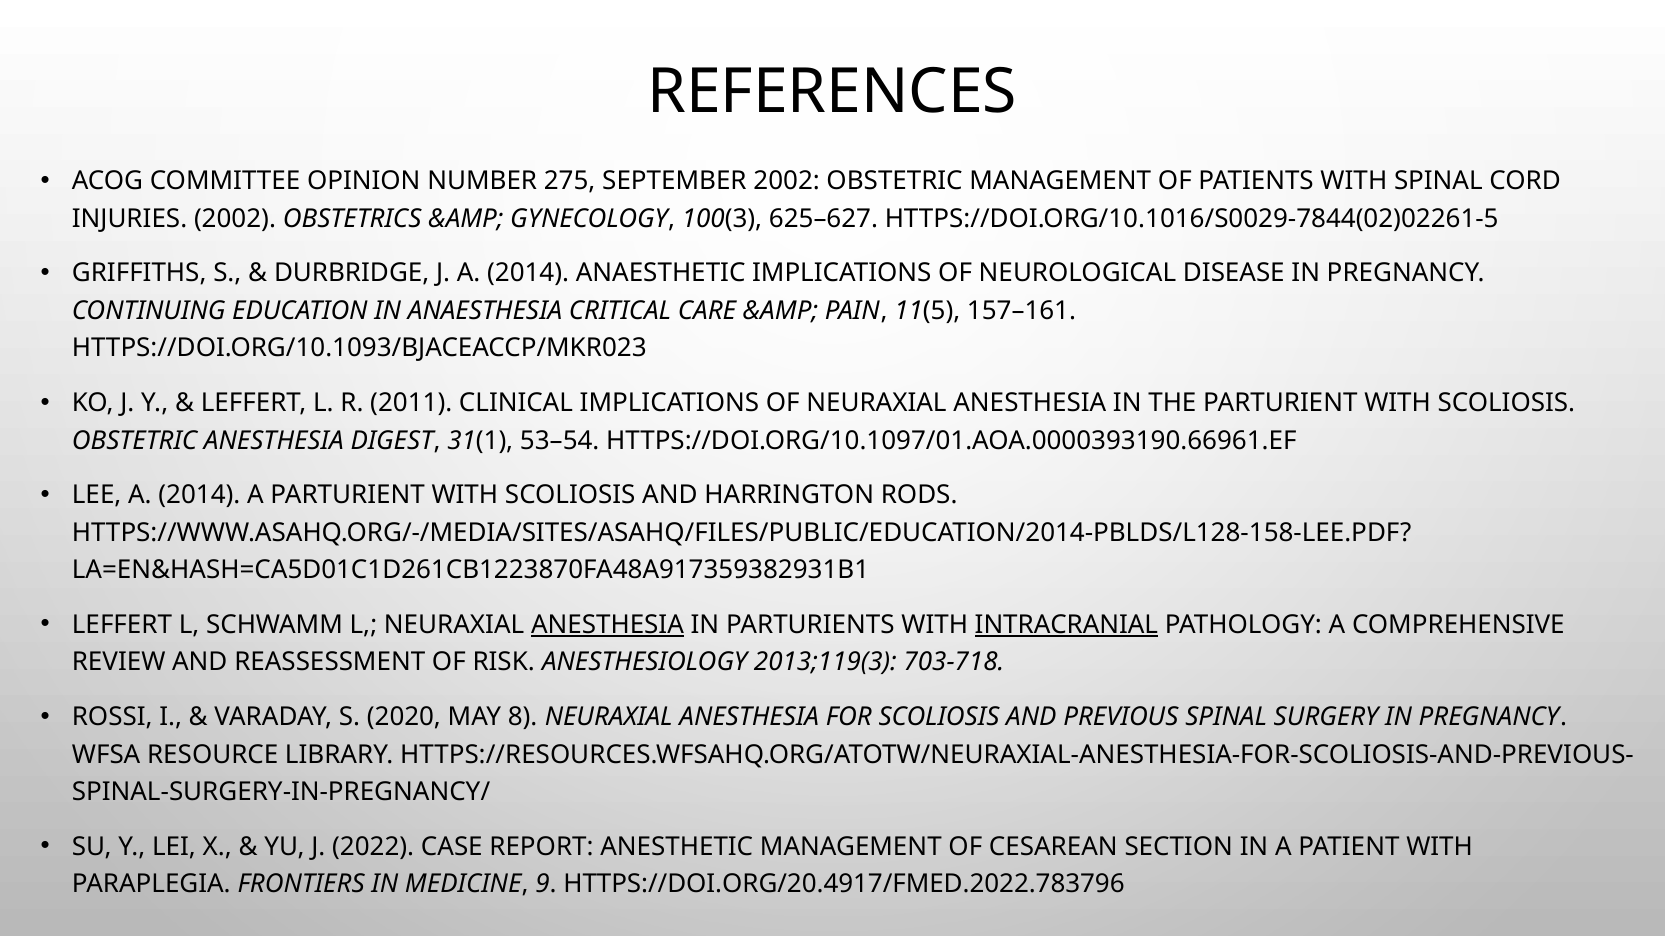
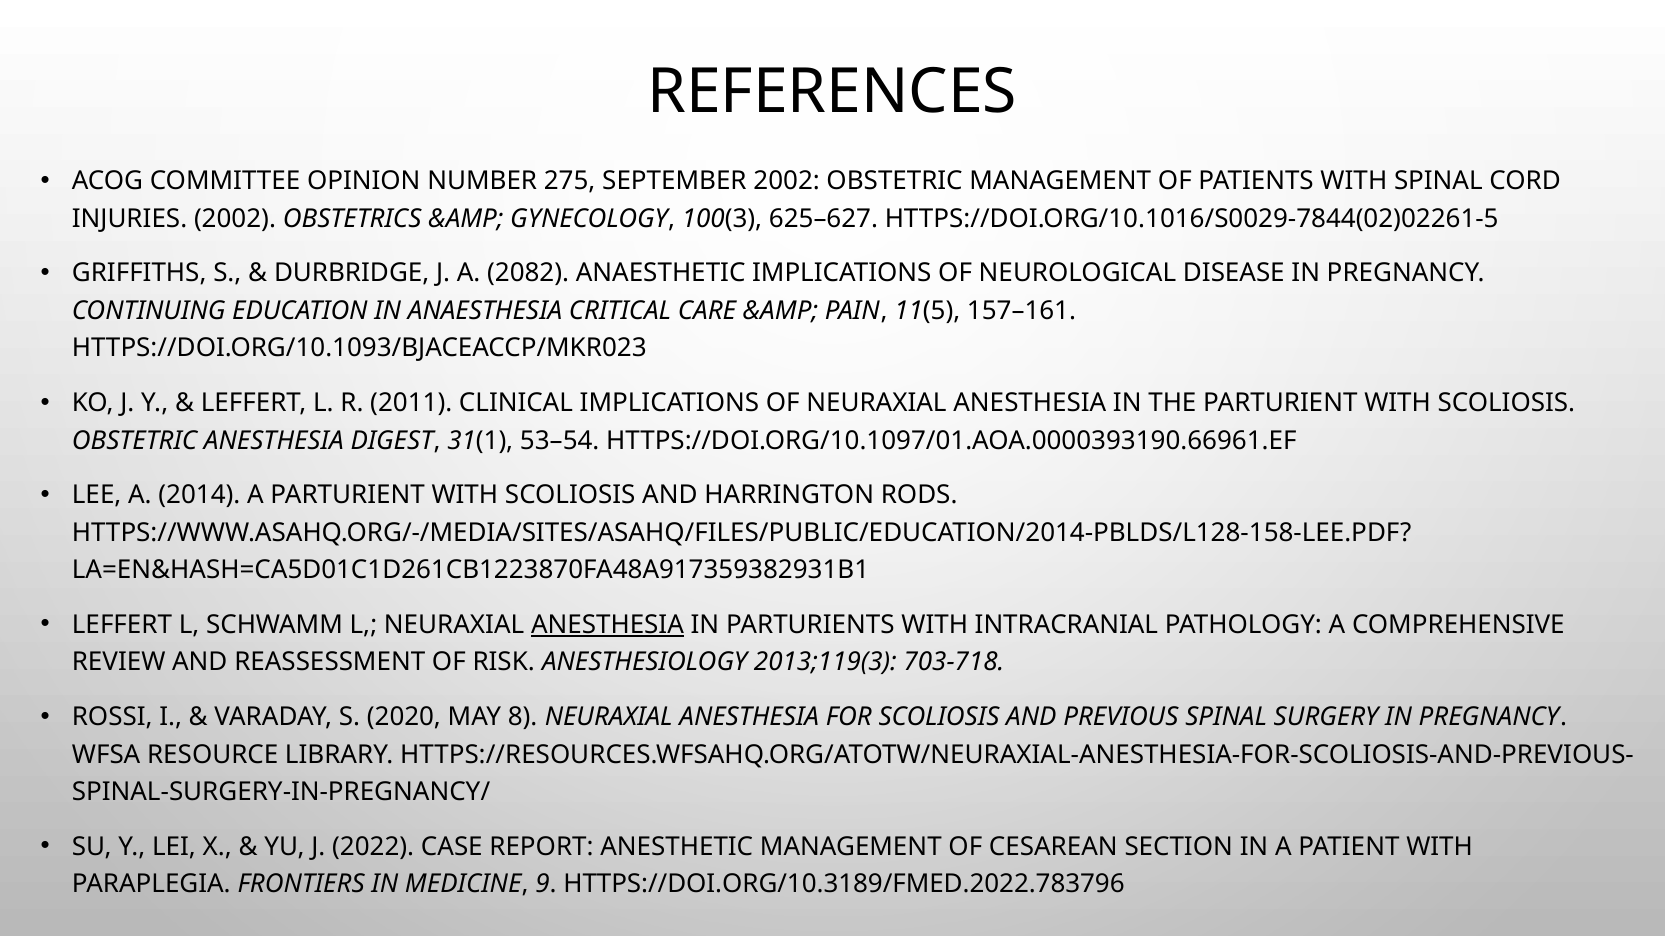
J A 2014: 2014 -> 2082
INTRACRANIAL underline: present -> none
HTTPS://DOI.ORG/20.4917/FMED.2022.783796: HTTPS://DOI.ORG/20.4917/FMED.2022.783796 -> HTTPS://DOI.ORG/10.3189/FMED.2022.783796
